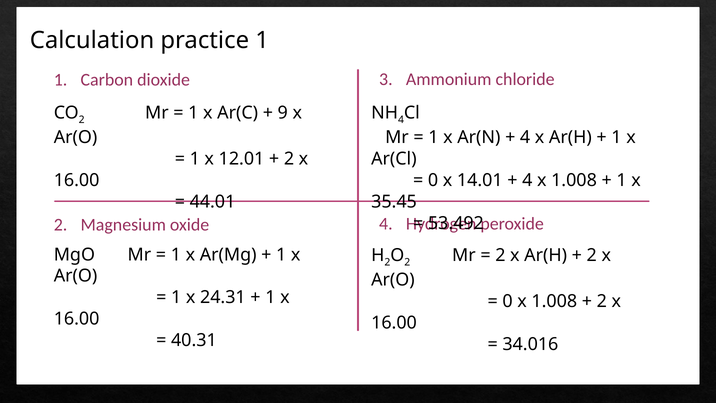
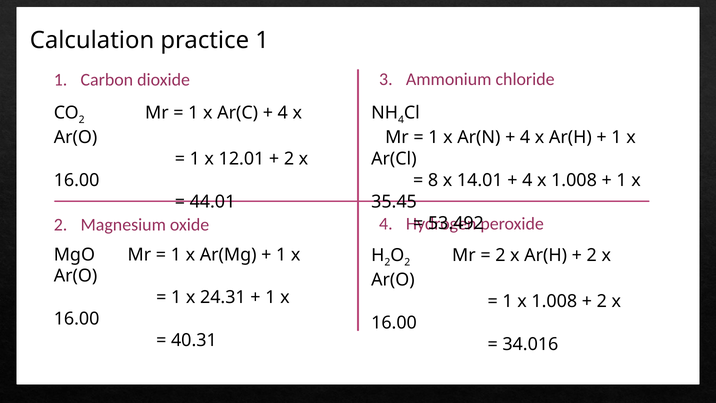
9 at (283, 113): 9 -> 4
0 at (433, 180): 0 -> 8
0 at (508, 301): 0 -> 1
